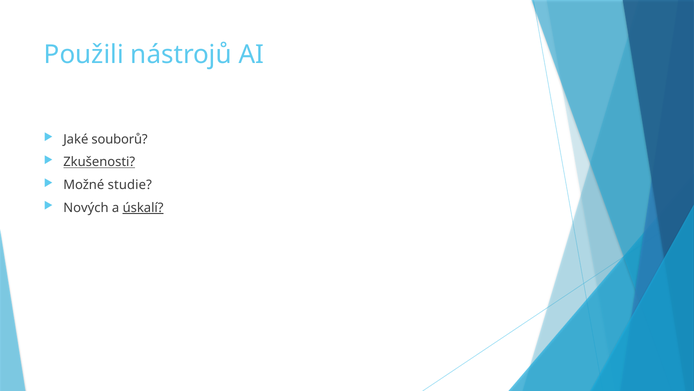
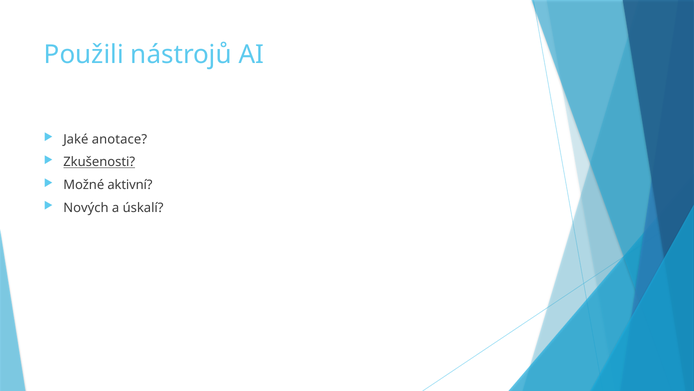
souborů: souborů -> anotace
studie: studie -> aktivní
úskalí underline: present -> none
